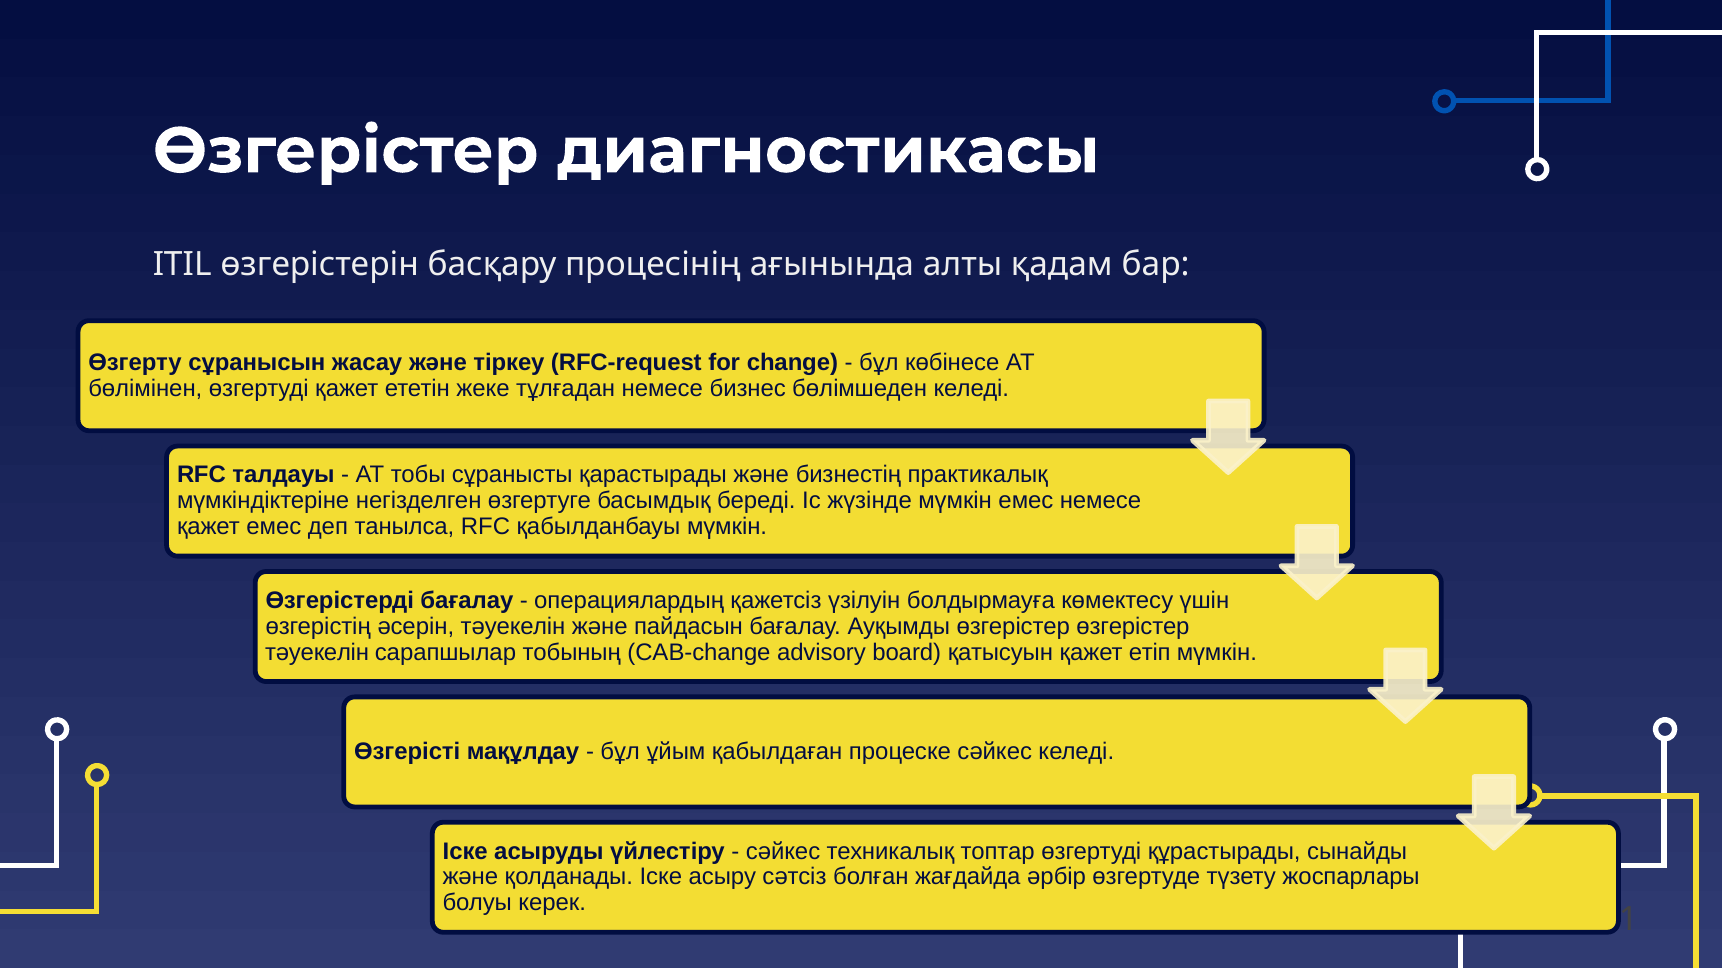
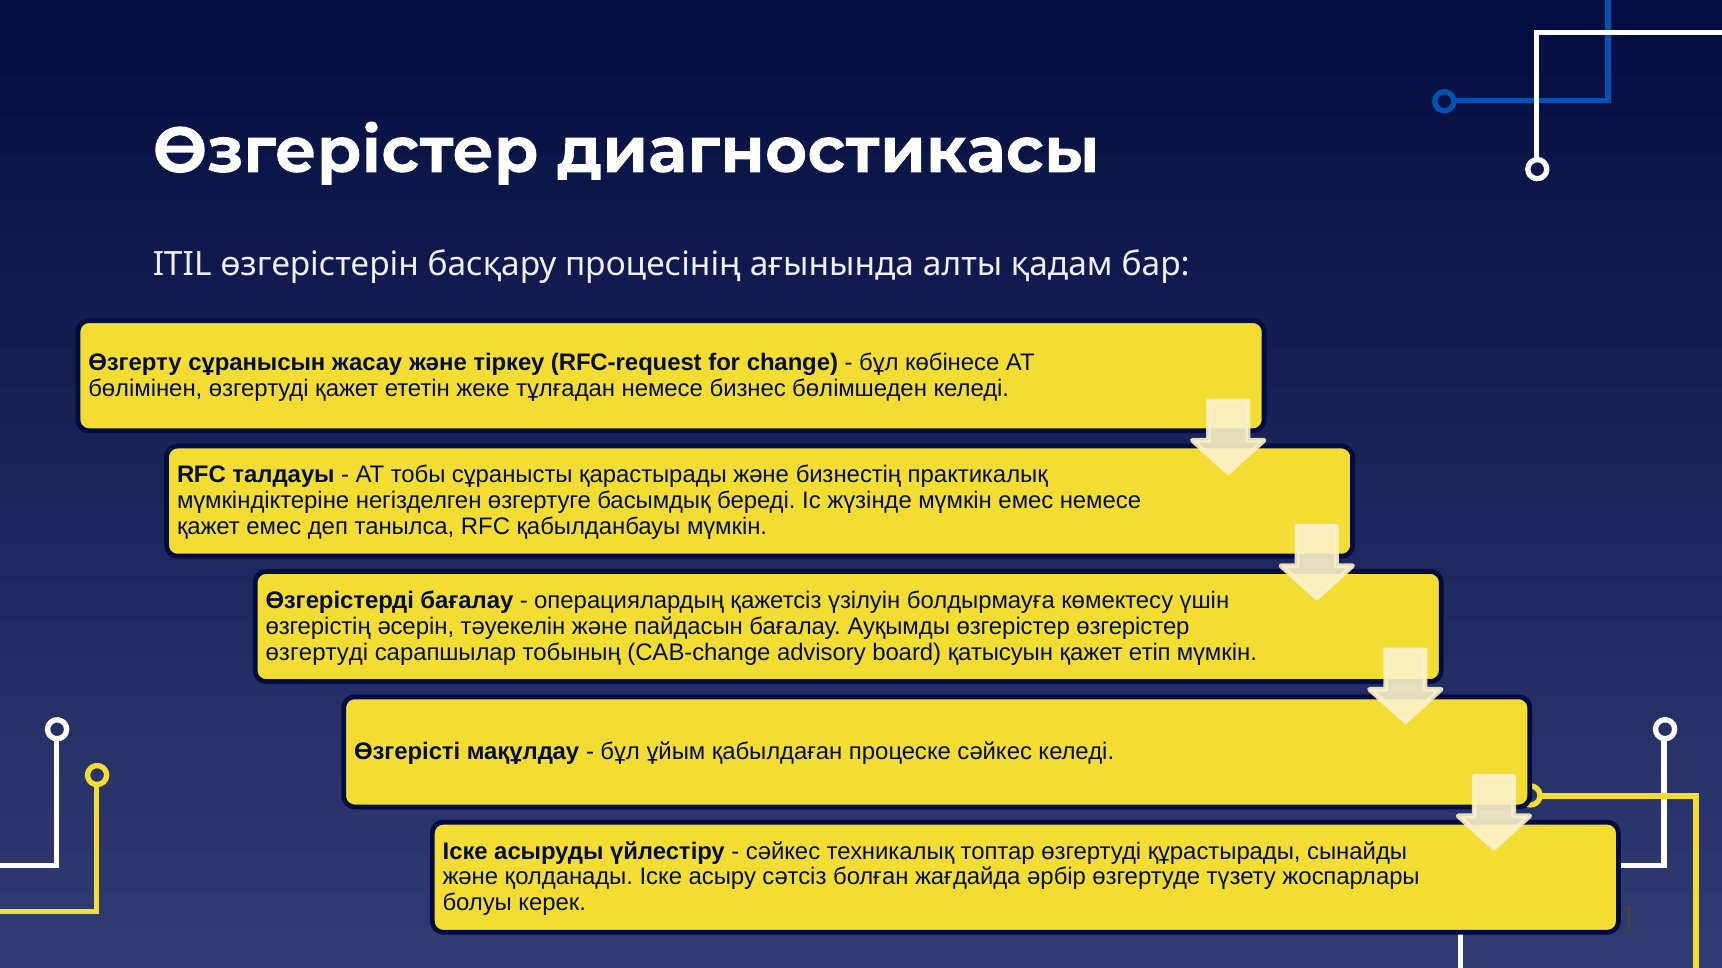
тәуекелін at (317, 653): тәуекелін -> өзгертуді
